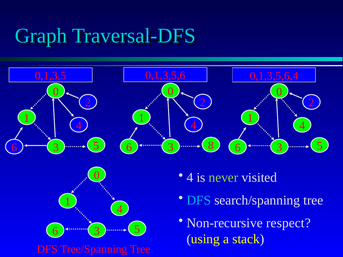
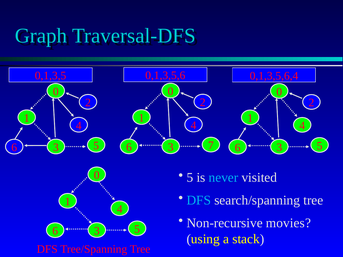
8: 8 -> 7
4 at (190, 178): 4 -> 5
never colour: light green -> light blue
respect: respect -> movies
